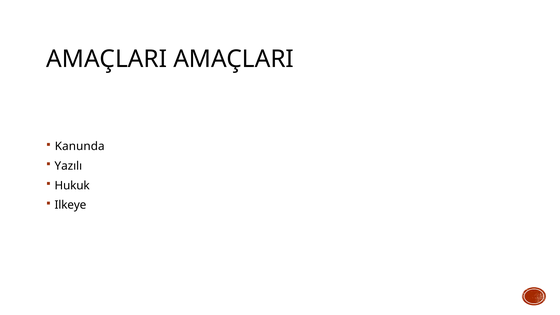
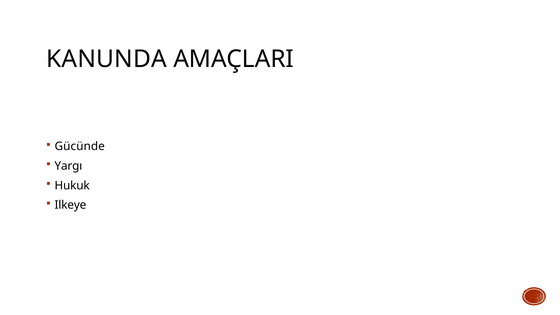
AMAÇLARI at (107, 59): AMAÇLARI -> KANUNDA
Kanunda: Kanunda -> Gücünde
Yazılı: Yazılı -> Yargı
